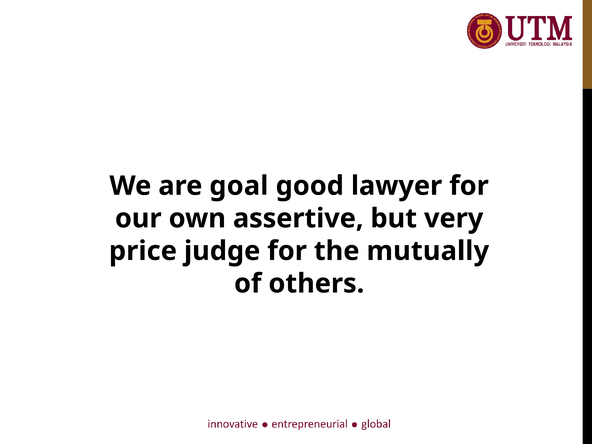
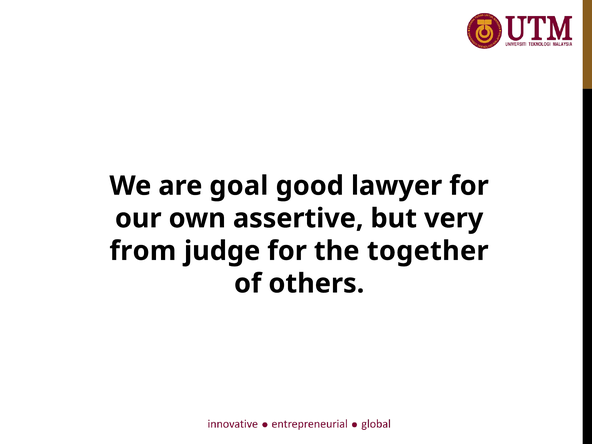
price: price -> from
mutually: mutually -> together
